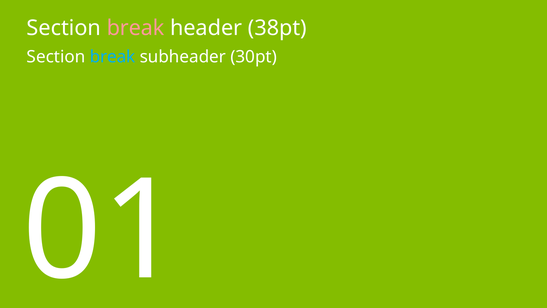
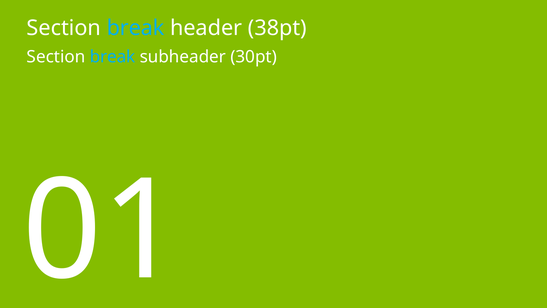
break at (136, 28) colour: pink -> light blue
